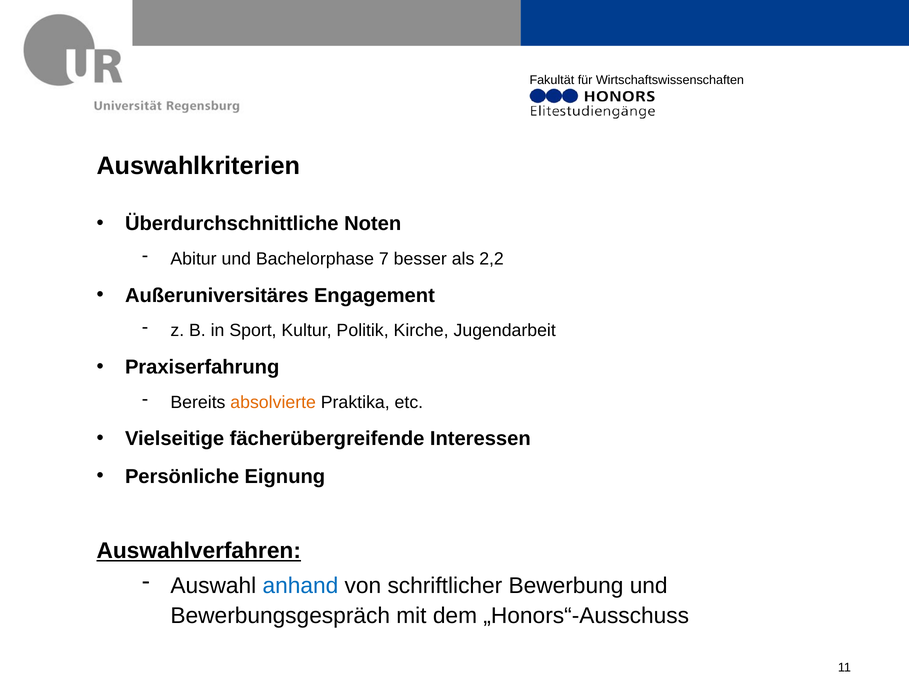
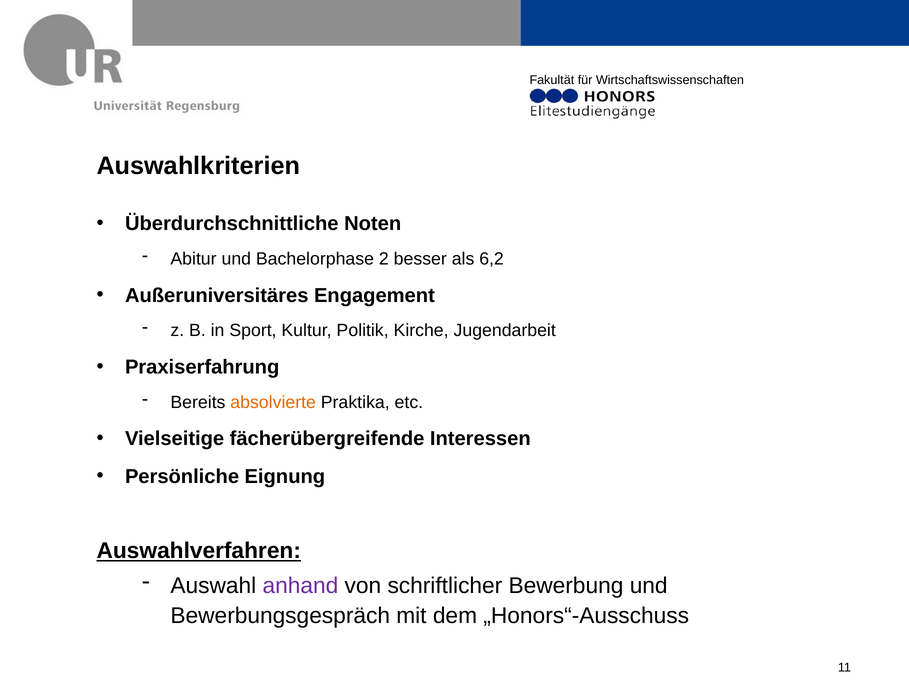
7: 7 -> 2
2,2: 2,2 -> 6,2
anhand colour: blue -> purple
